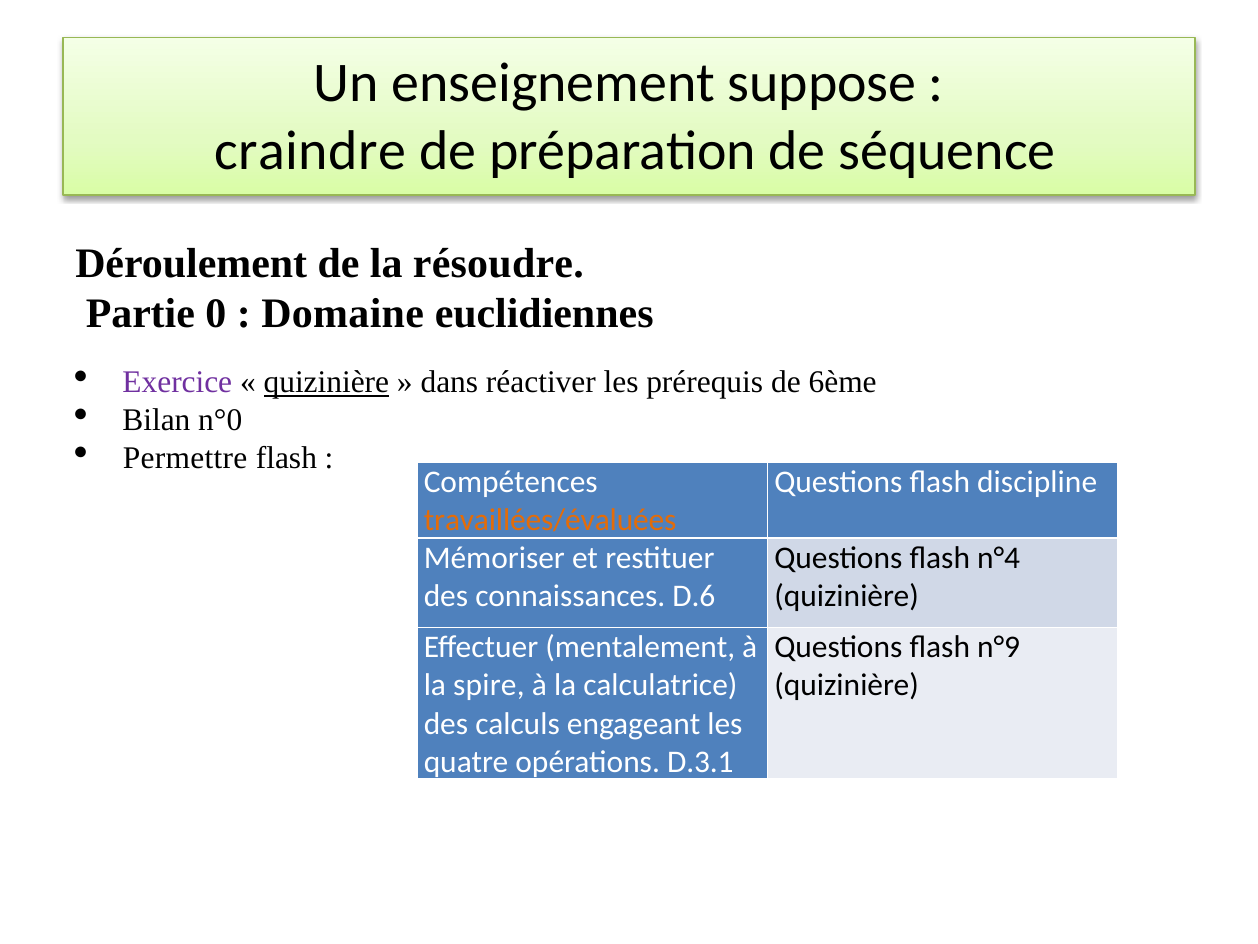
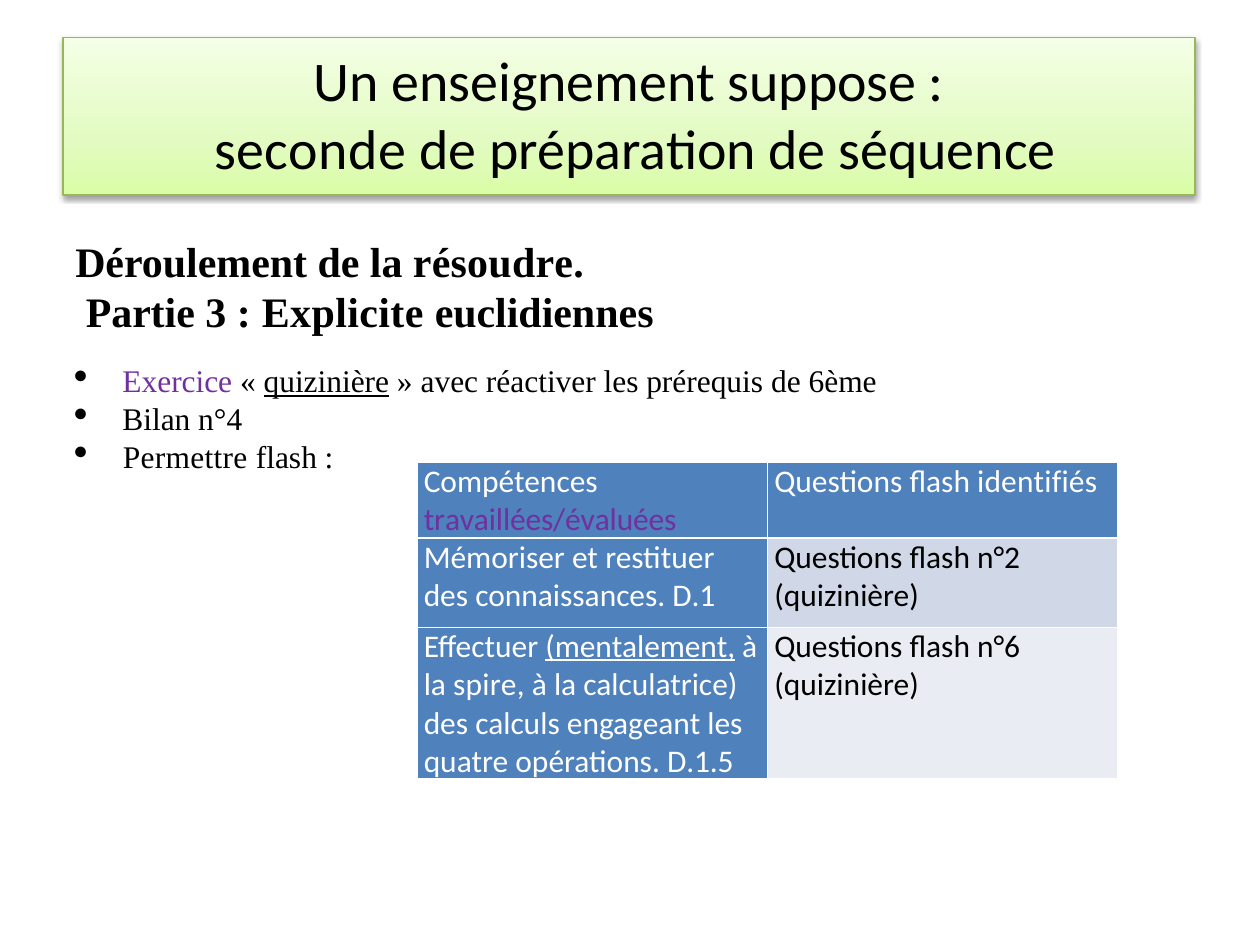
craindre: craindre -> seconde
0: 0 -> 3
Domaine: Domaine -> Explicite
dans: dans -> avec
n°0: n°0 -> n°4
discipline: discipline -> identifiés
travaillées/évaluées colour: orange -> purple
n°4: n°4 -> n°2
D.6: D.6 -> D.1
mentalement underline: none -> present
n°9: n°9 -> n°6
D.3.1: D.3.1 -> D.1.5
